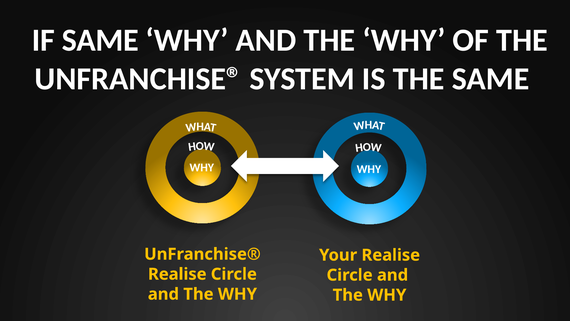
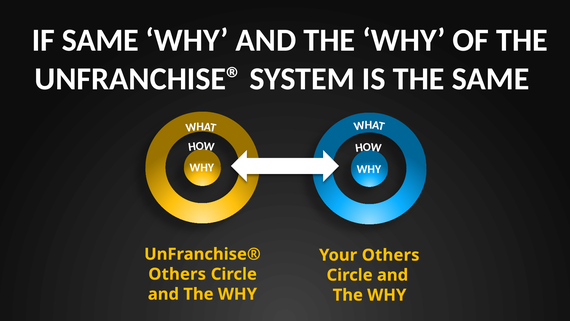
Your Realise: Realise -> Others
Realise at (177, 274): Realise -> Others
